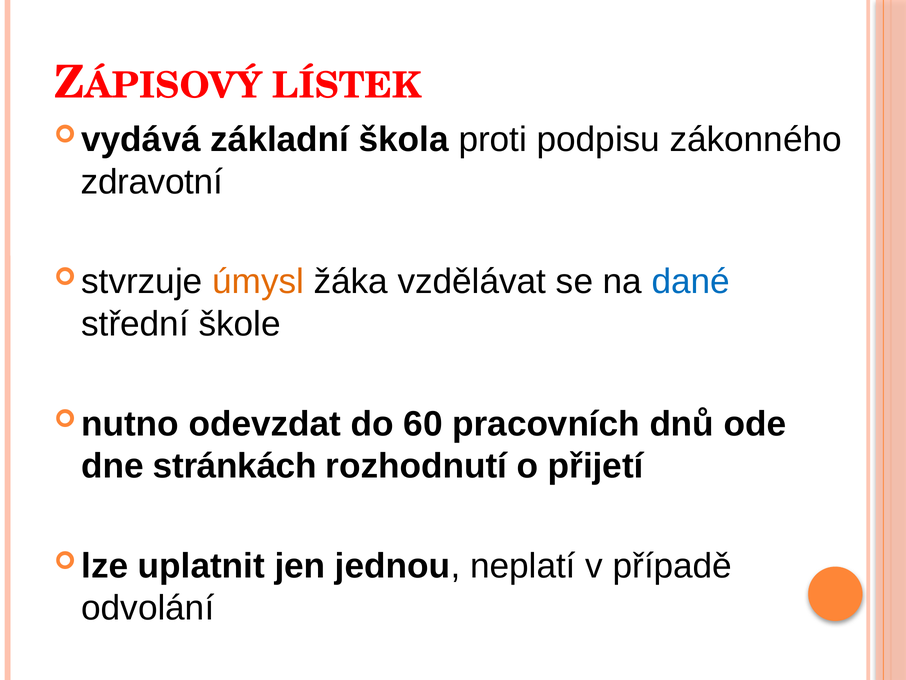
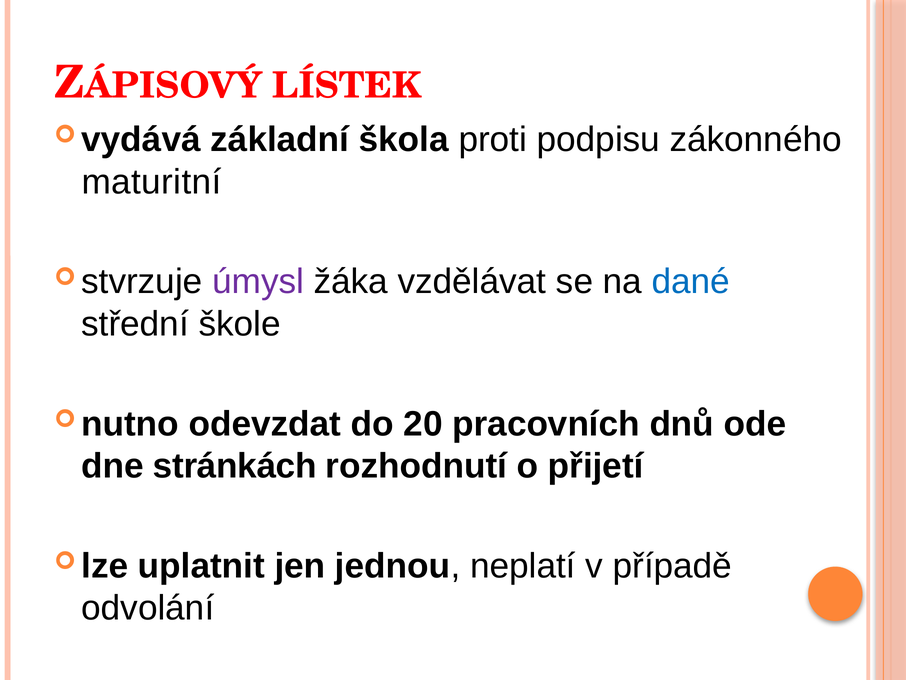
zdravotní: zdravotní -> maturitní
úmysl colour: orange -> purple
60: 60 -> 20
